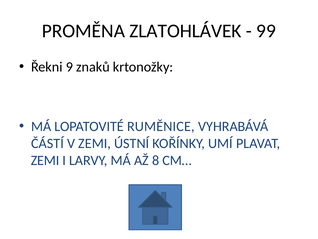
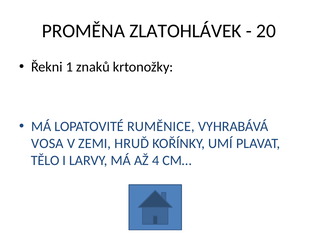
99: 99 -> 20
9: 9 -> 1
ČÁSTÍ: ČÁSTÍ -> VOSA
ÚSTNÍ: ÚSTNÍ -> HRUĎ
ZEMI at (45, 160): ZEMI -> TĚLO
8: 8 -> 4
